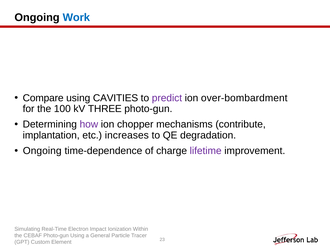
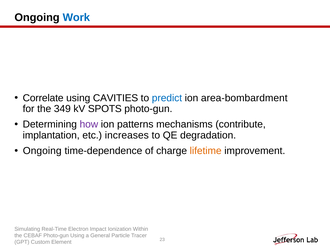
Compare: Compare -> Correlate
predict colour: purple -> blue
over-bombardment: over-bombardment -> area-bombardment
100: 100 -> 349
THREE: THREE -> SPOTS
chopper: chopper -> patterns
lifetime colour: purple -> orange
